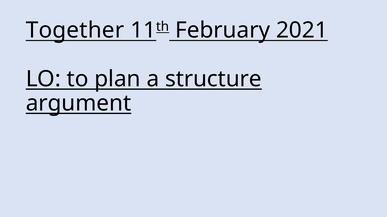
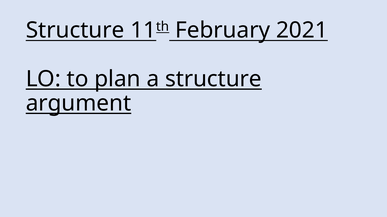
Together at (75, 30): Together -> Structure
